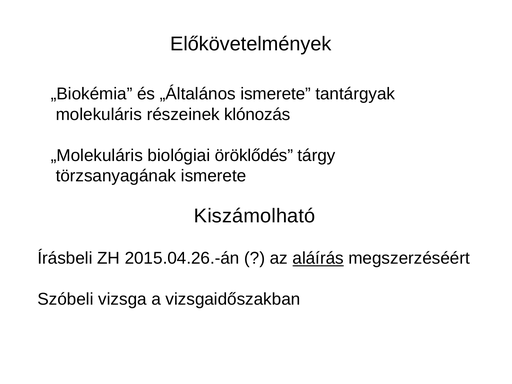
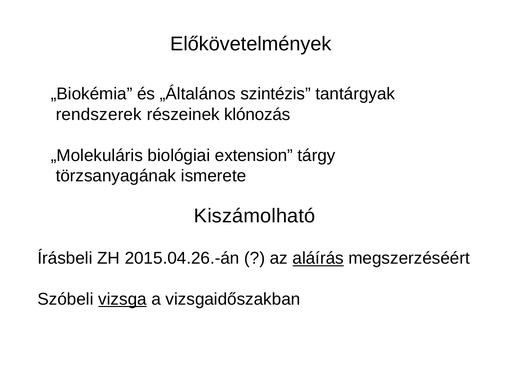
„Általános ismerete: ismerete -> szintézis
molekuláris: molekuláris -> rendszerek
öröklődés: öröklődés -> extension
vizsga underline: none -> present
